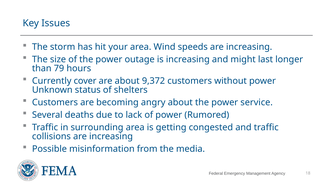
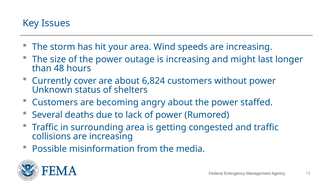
79: 79 -> 48
9,372: 9,372 -> 6,824
service: service -> staffed
